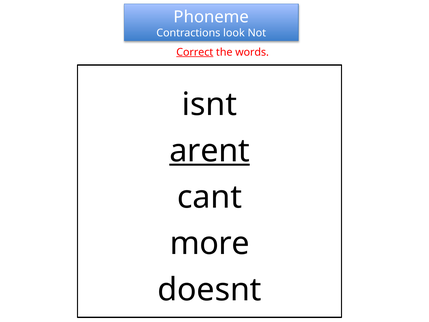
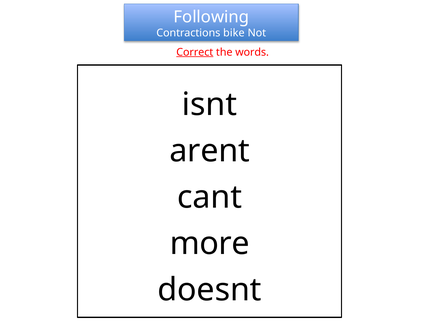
Phoneme: Phoneme -> Following
look: look -> bike
arent underline: present -> none
